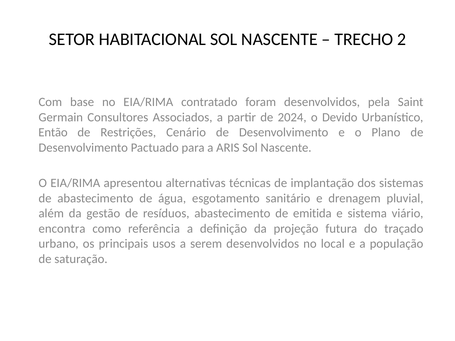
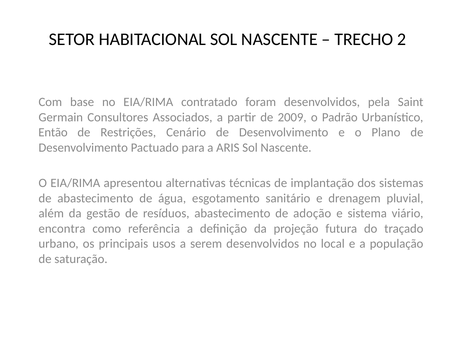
2024: 2024 -> 2009
Devido: Devido -> Padrão
emitida: emitida -> adoção
